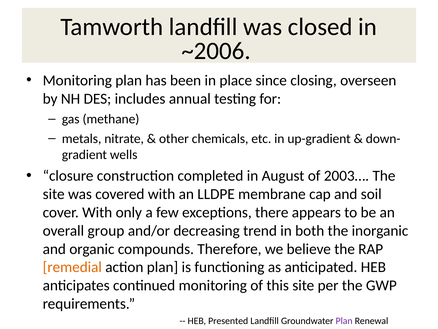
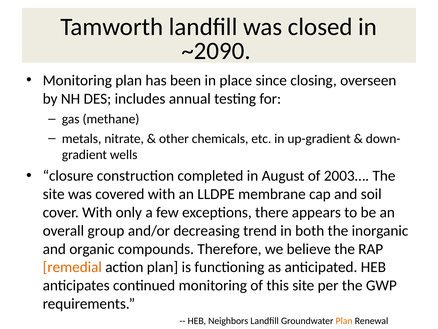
~2006: ~2006 -> ~2090
Presented: Presented -> Neighbors
Plan at (344, 320) colour: purple -> orange
